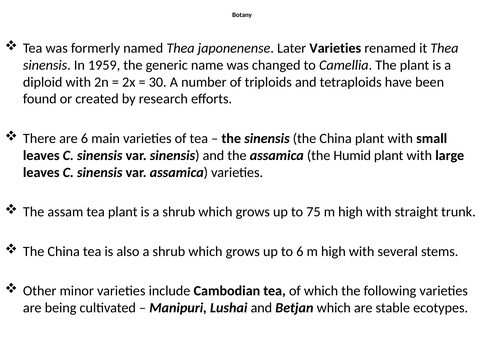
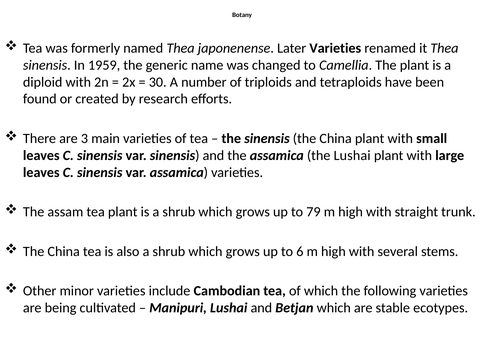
are 6: 6 -> 3
the Humid: Humid -> Lushai
75: 75 -> 79
